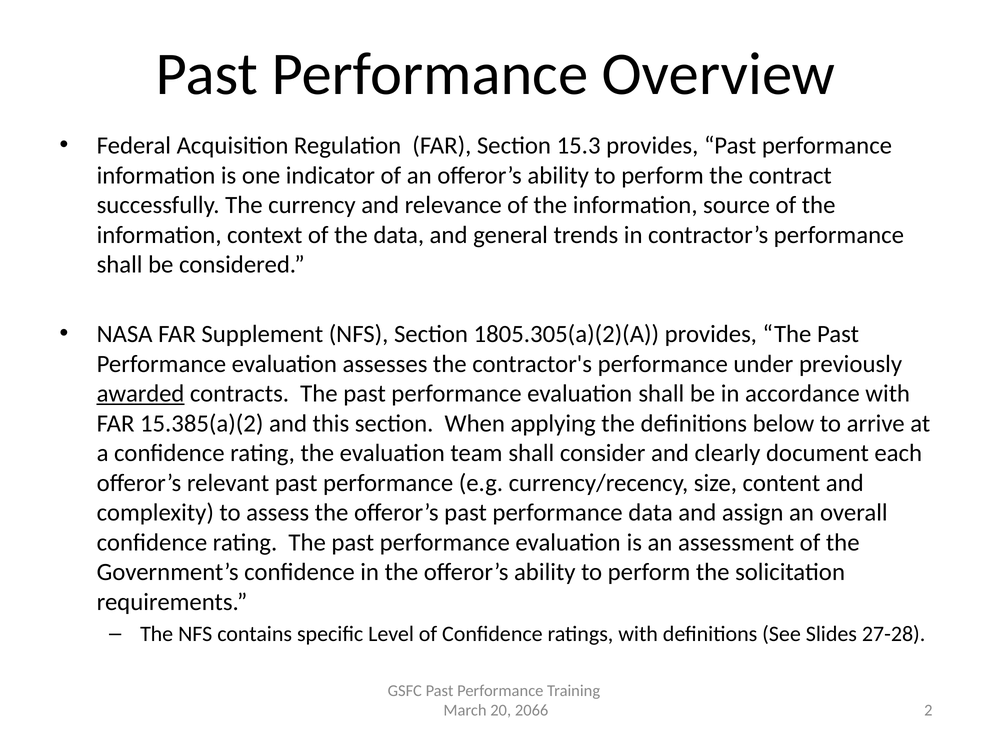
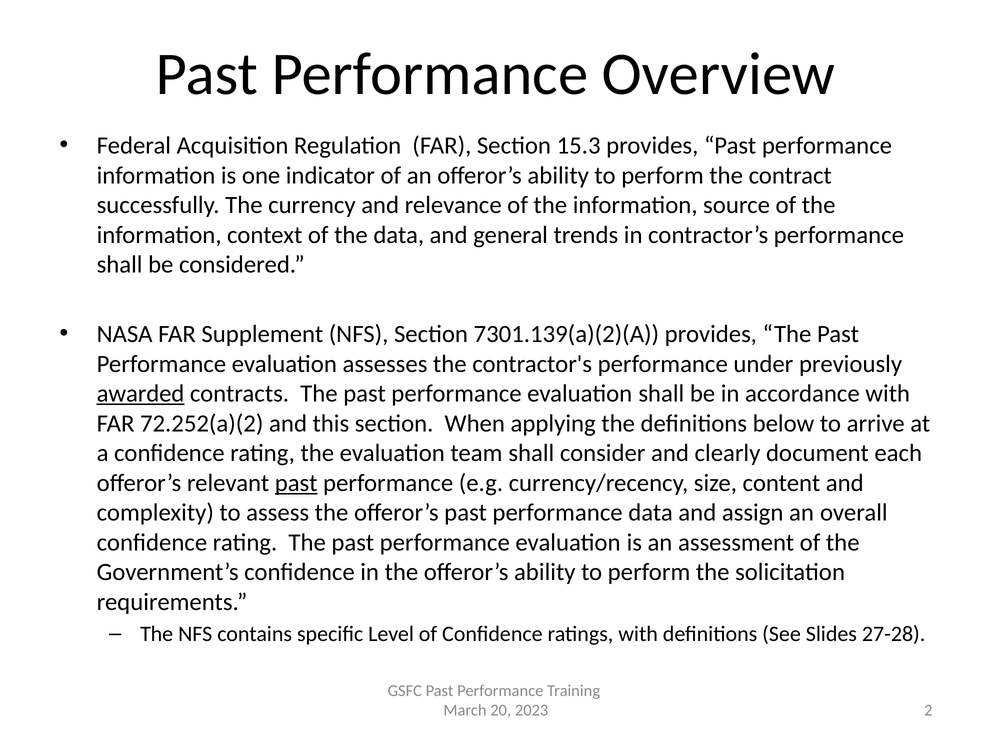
1805.305(a)(2)(A: 1805.305(a)(2)(A -> 7301.139(a)(2)(A
15.385(a)(2: 15.385(a)(2 -> 72.252(a)(2
past at (296, 483) underline: none -> present
2066: 2066 -> 2023
